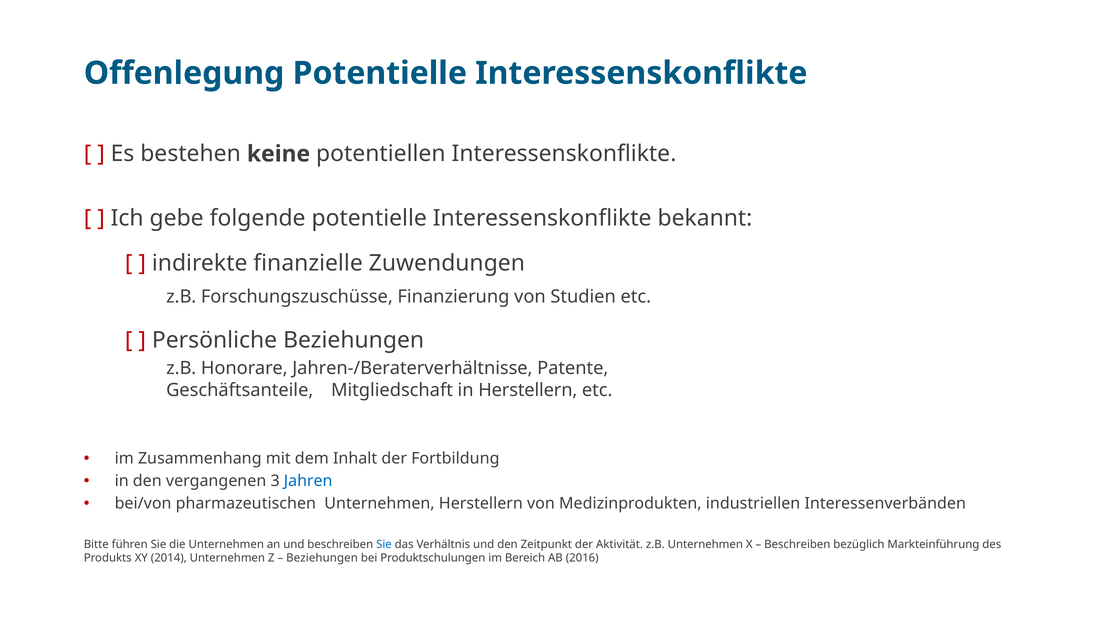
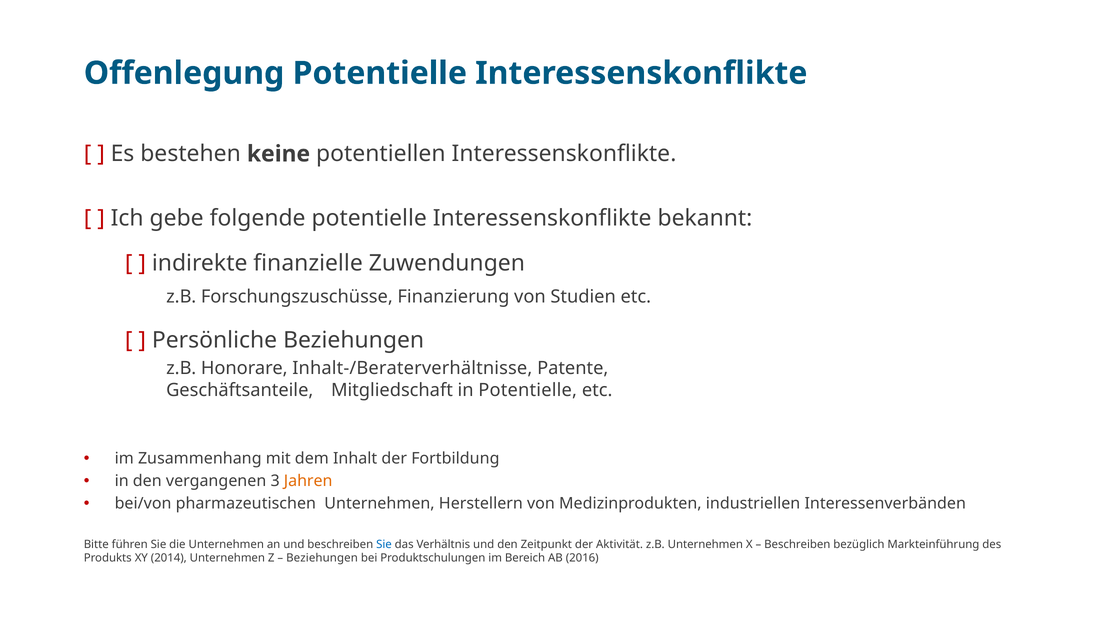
Jahren-/Beraterverhältnisse: Jahren-/Beraterverhältnisse -> Inhalt-/Beraterverhältnisse
in Herstellern: Herstellern -> Potentielle
Jahren colour: blue -> orange
